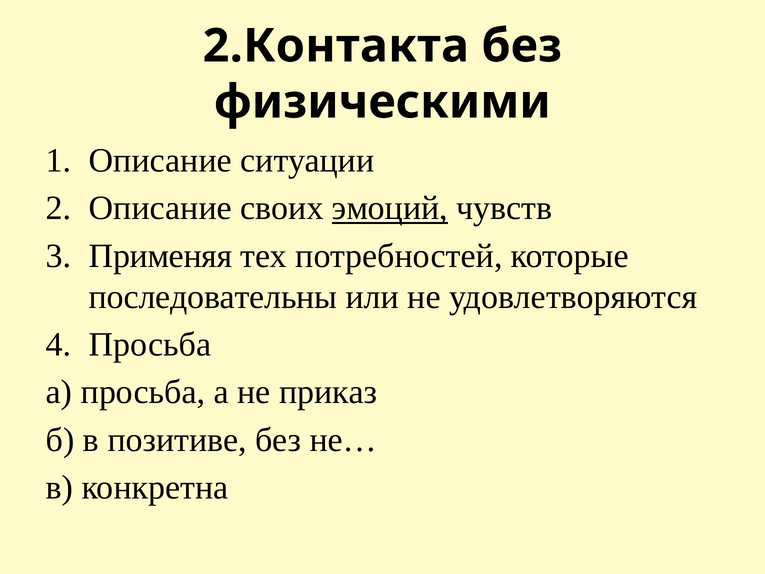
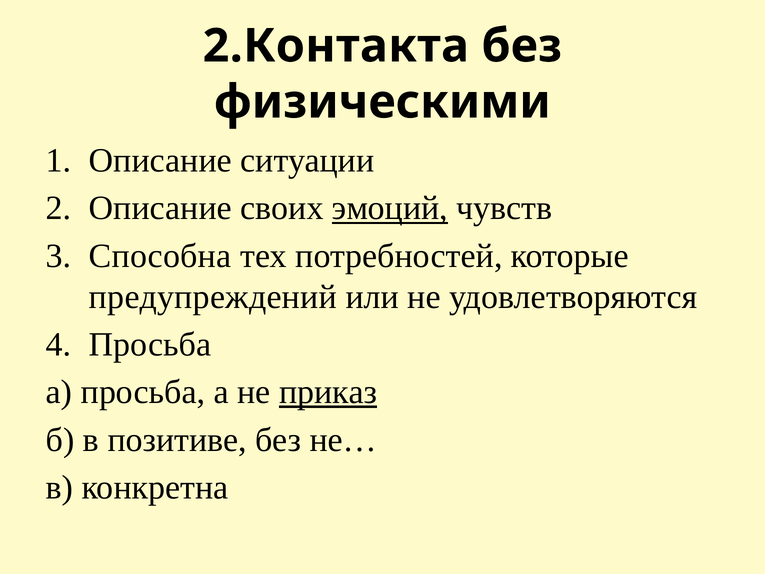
Применяя: Применяя -> Способна
последовательны: последовательны -> предупреждений
приказ underline: none -> present
